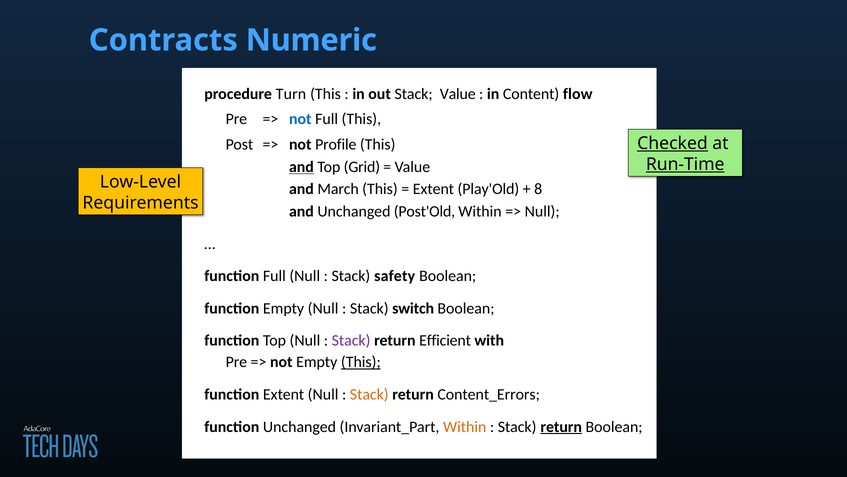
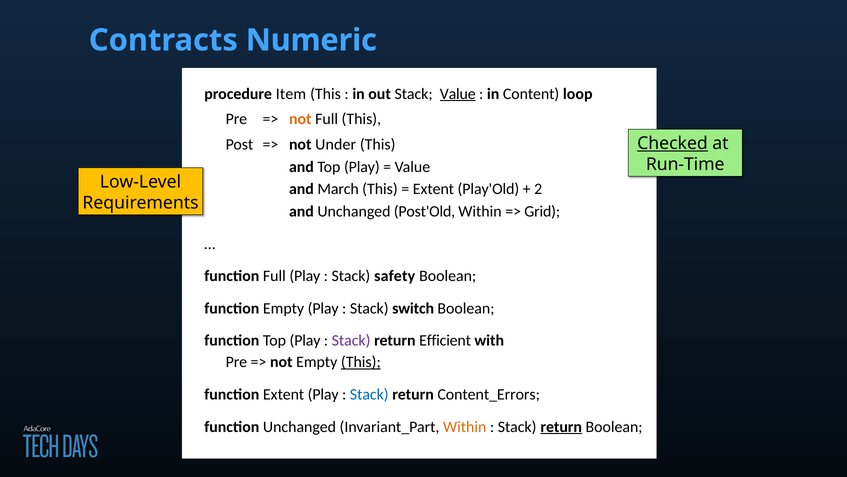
Turn: Turn -> Item
Value at (458, 94) underline: none -> present
flow: flow -> loop
not at (300, 119) colour: blue -> orange
Profile: Profile -> Under
Run-Time underline: present -> none
and at (301, 167) underline: present -> none
Grid at (362, 167): Grid -> Play
8: 8 -> 2
Null at (542, 211): Null -> Grid
Full Null: Null -> Play
Empty Null: Null -> Play
function Top Null: Null -> Play
Extent Null: Null -> Play
Stack at (369, 394) colour: orange -> blue
